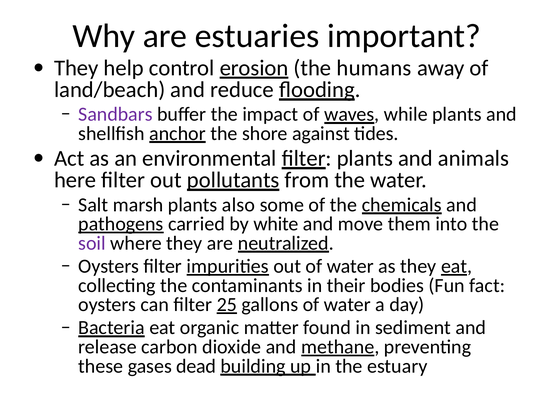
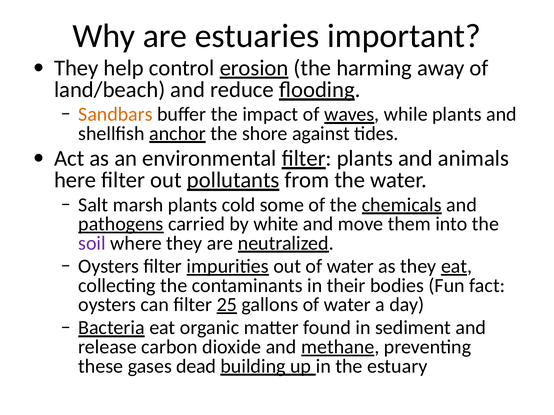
humans: humans -> harming
Sandbars colour: purple -> orange
also: also -> cold
